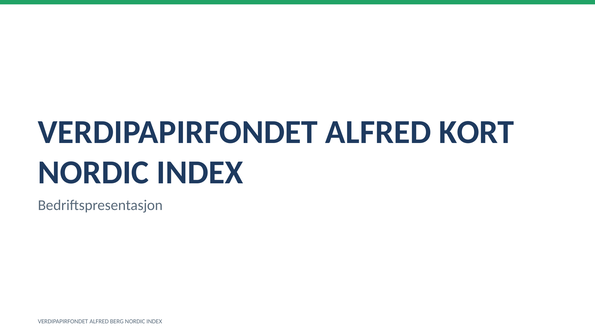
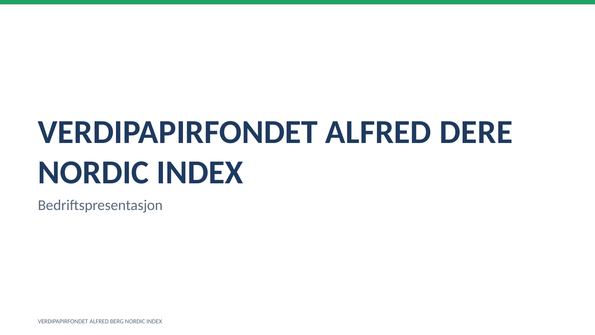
KORT: KORT -> DERE
